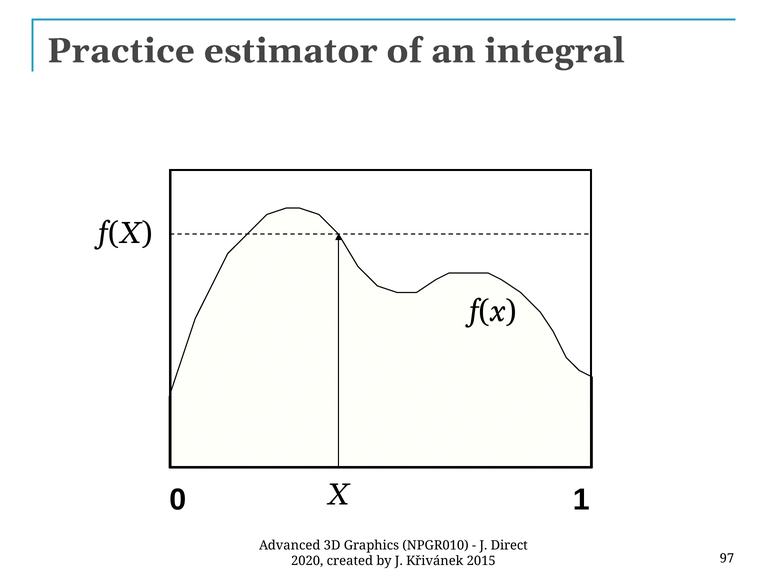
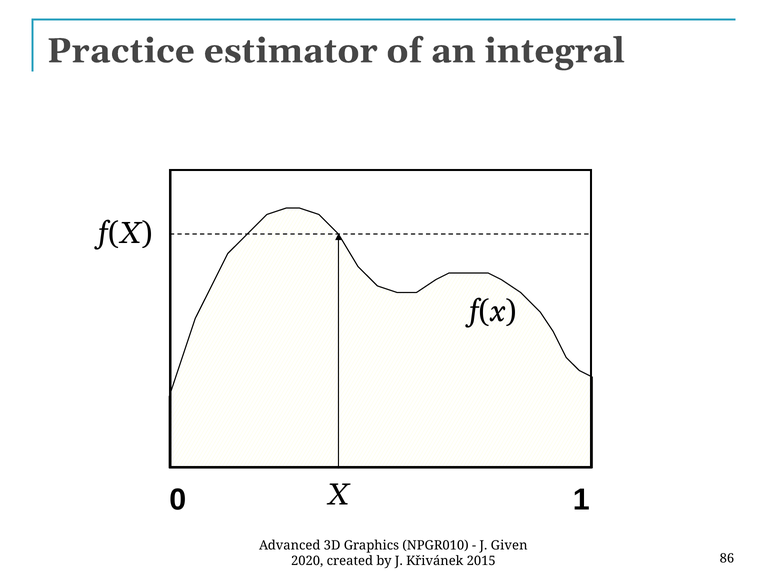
Direct: Direct -> Given
97: 97 -> 86
